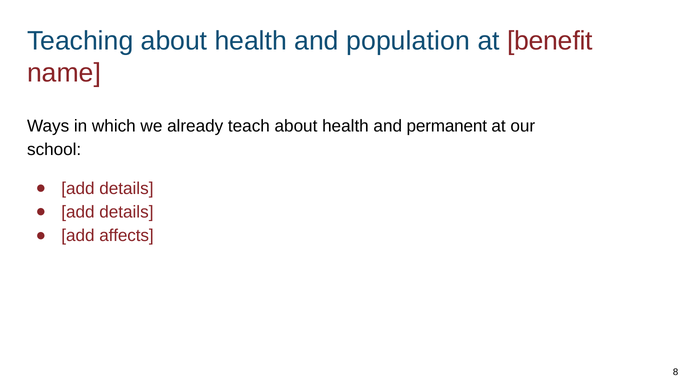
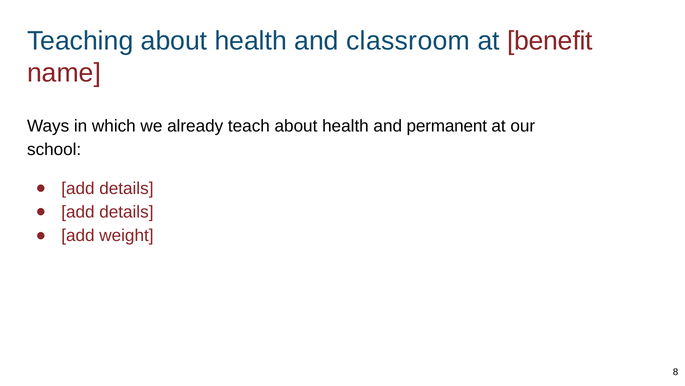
population: population -> classroom
affects: affects -> weight
